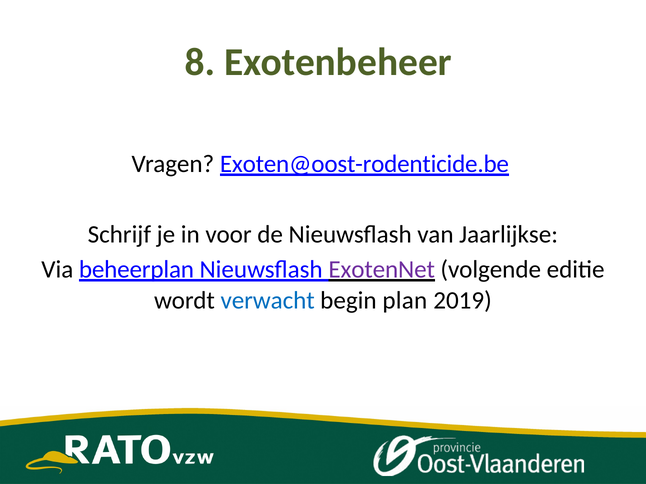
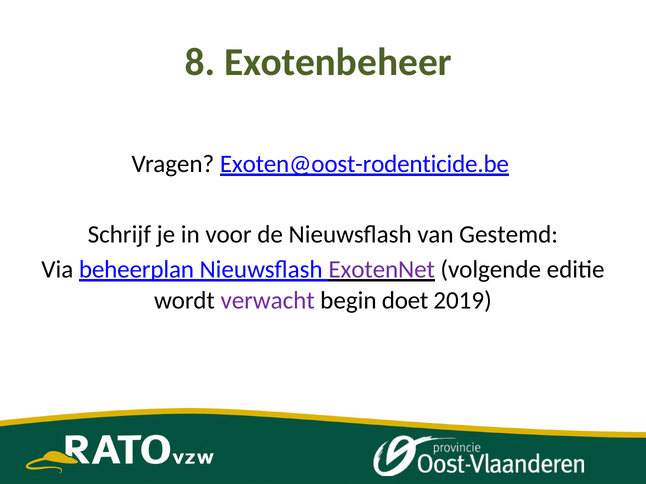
Jaarlijkse: Jaarlijkse -> Gestemd
verwacht colour: blue -> purple
plan: plan -> doet
